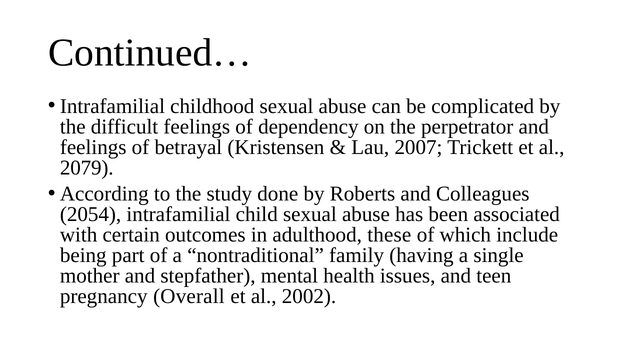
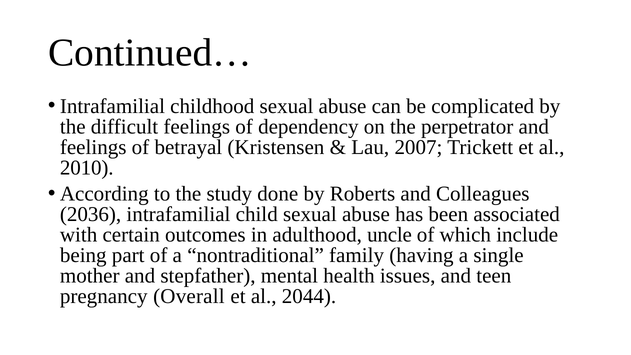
2079: 2079 -> 2010
2054: 2054 -> 2036
these: these -> uncle
2002: 2002 -> 2044
